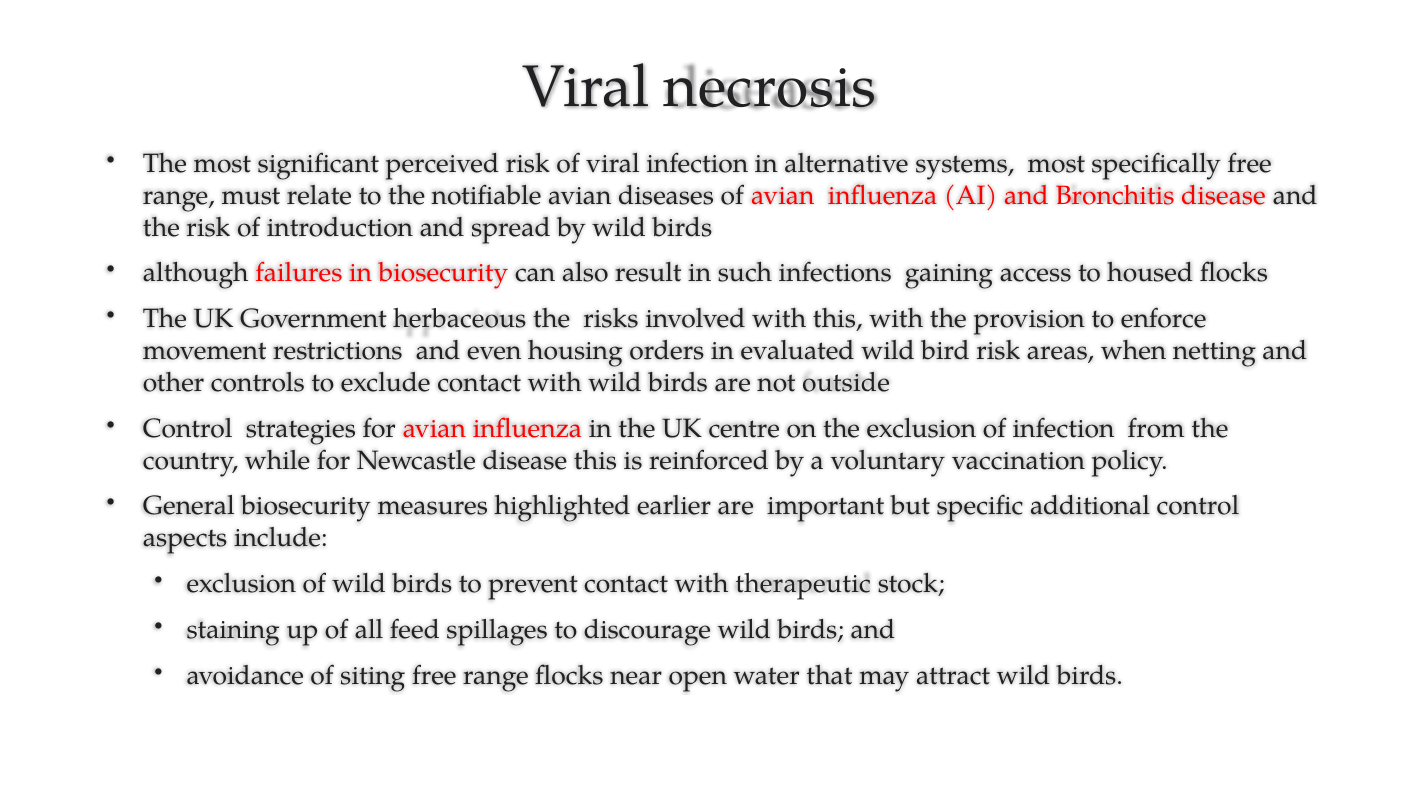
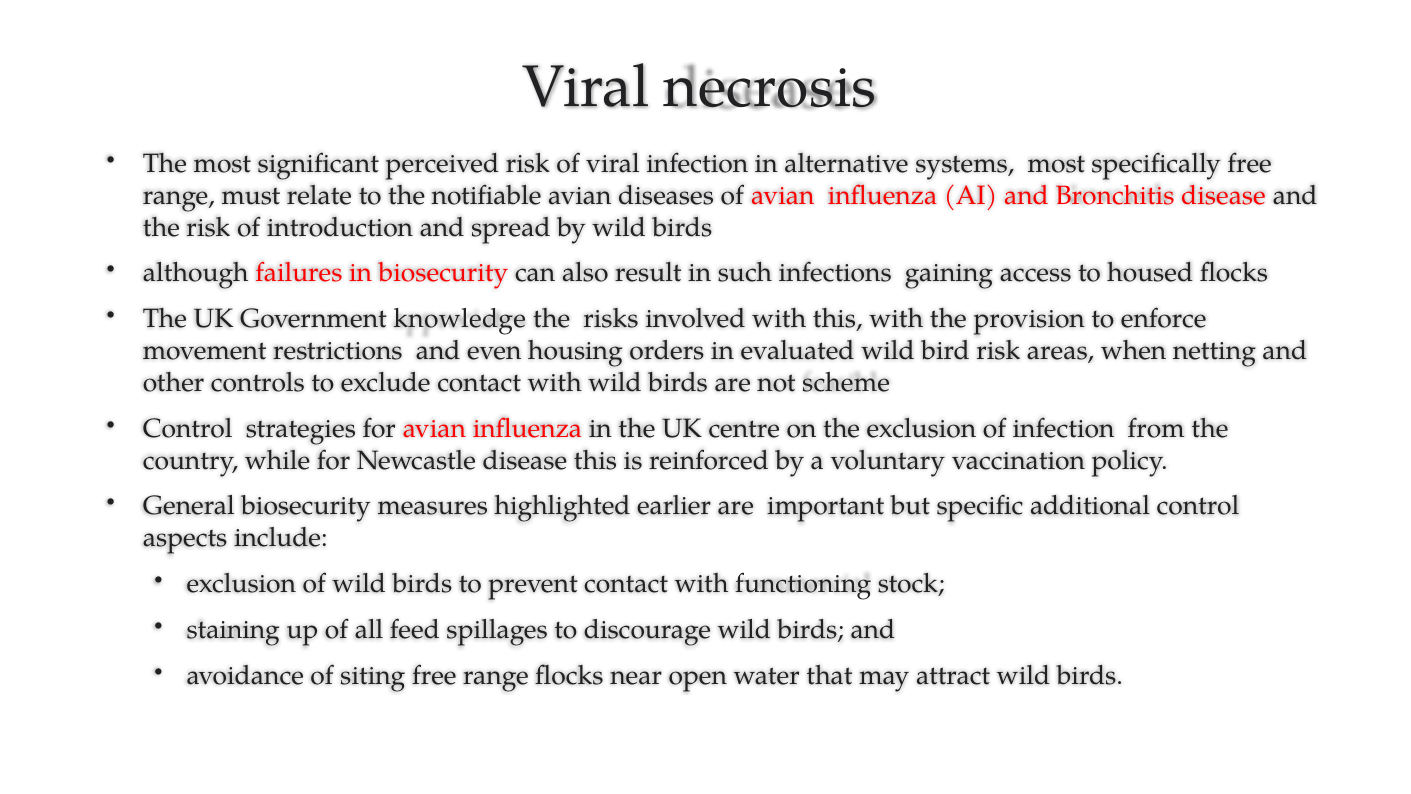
herbaceous: herbaceous -> knowledge
outside: outside -> scheme
therapeutic: therapeutic -> functioning
